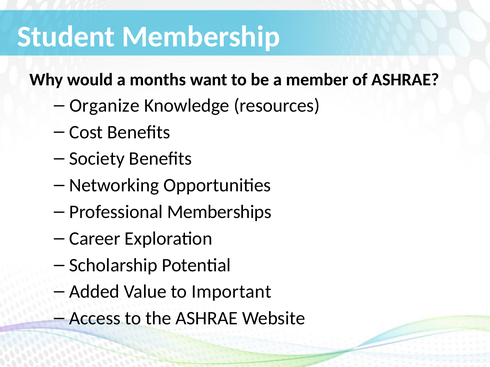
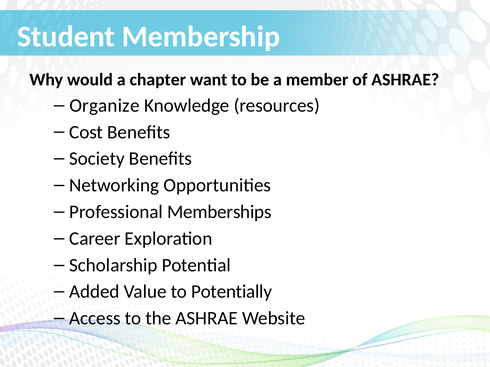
months: months -> chapter
Important: Important -> Potentially
